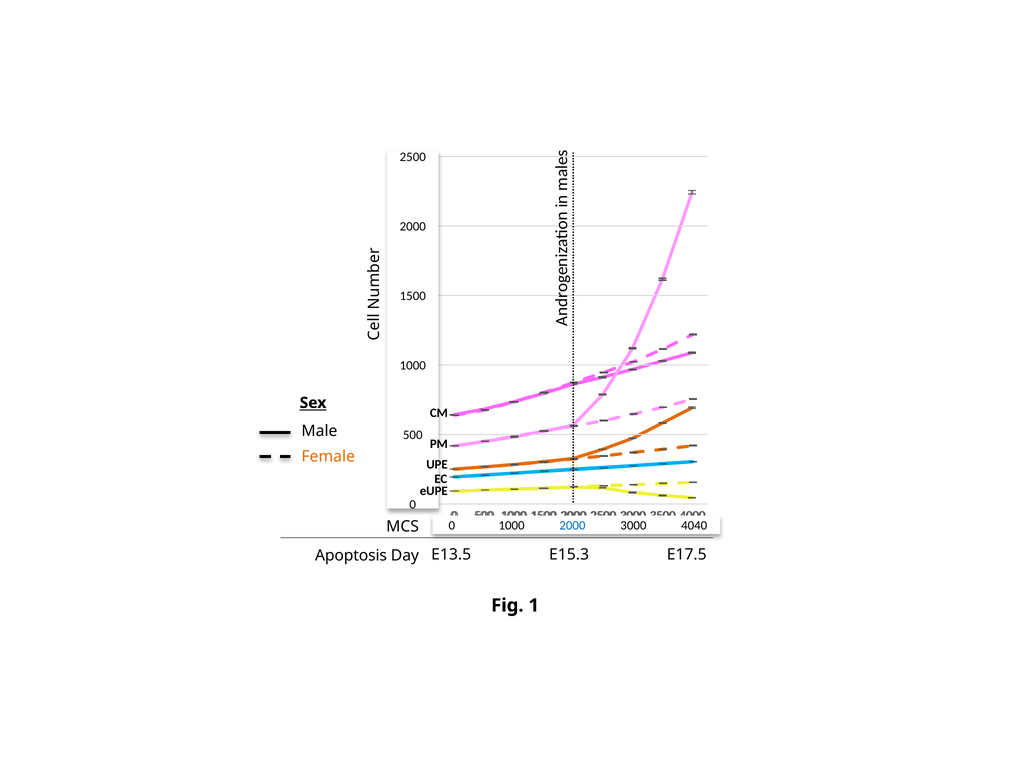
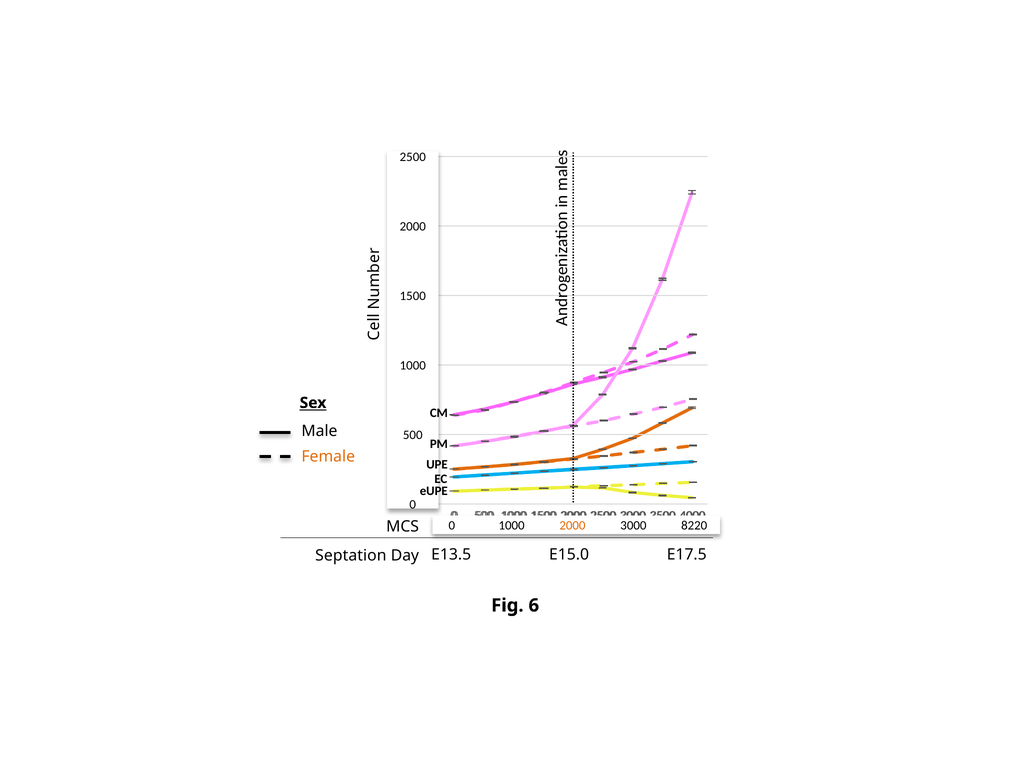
2000 at (572, 526) colour: blue -> orange
4040: 4040 -> 8220
Apoptosis: Apoptosis -> Septation
E15.3: E15.3 -> E15.0
1: 1 -> 6
